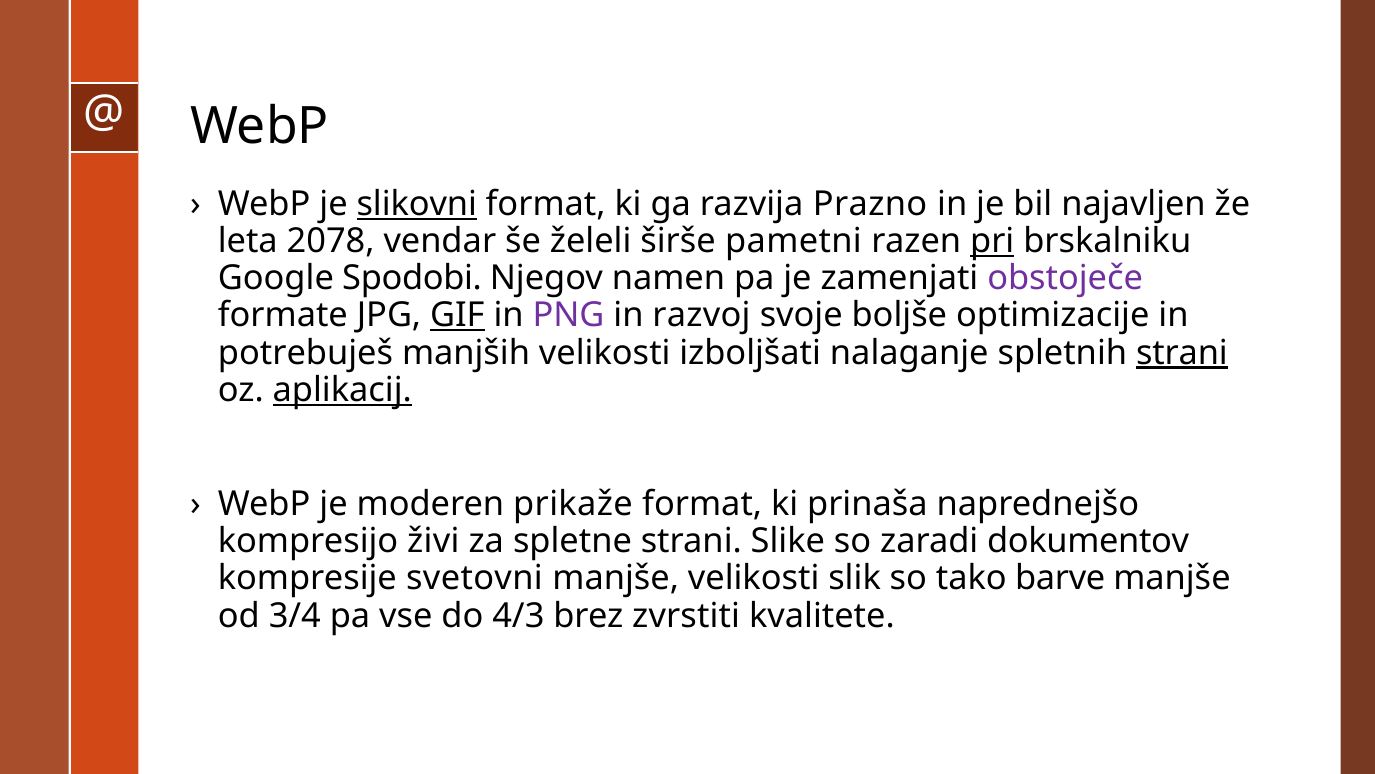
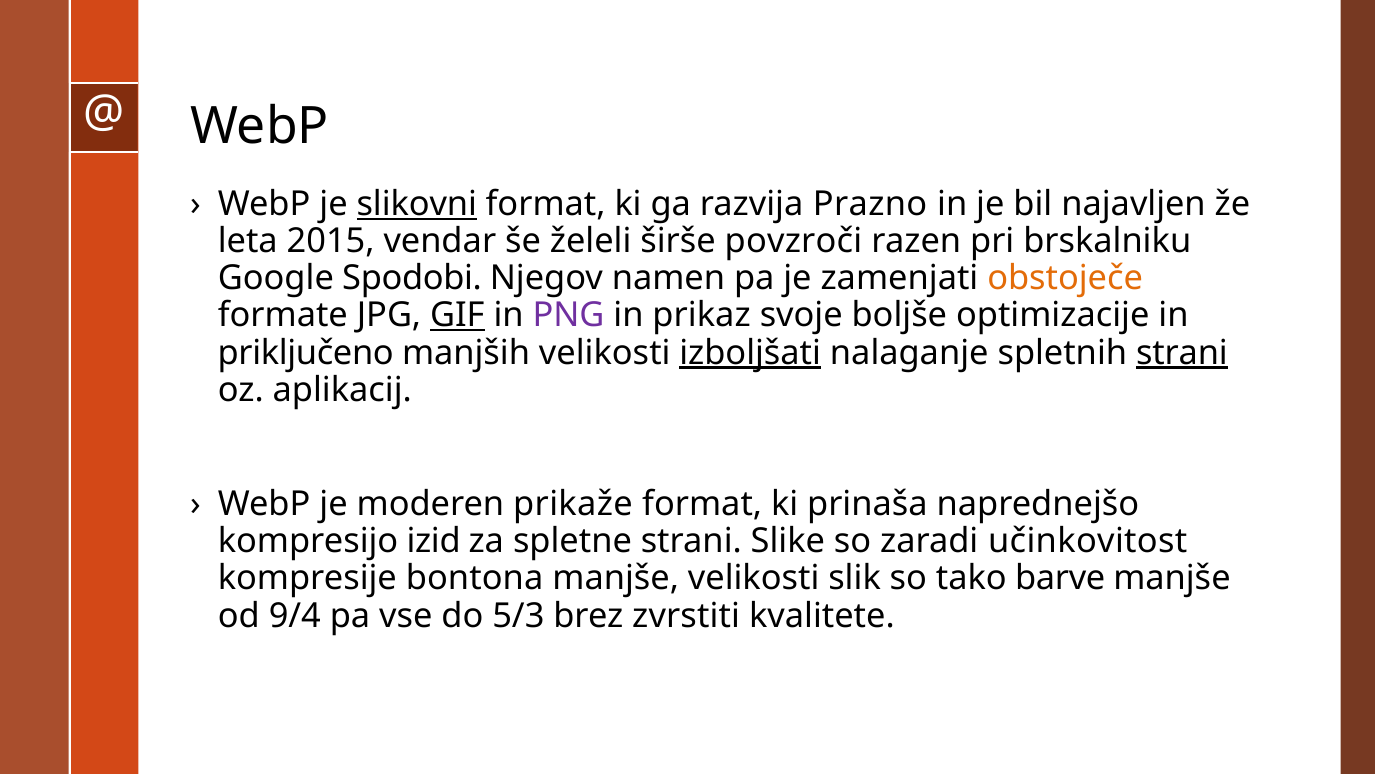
2078: 2078 -> 2015
pametni: pametni -> povzroči
pri underline: present -> none
obstoječe colour: purple -> orange
razvoj: razvoj -> prikaz
potrebuješ: potrebuješ -> priključeno
izboljšati underline: none -> present
aplikacij underline: present -> none
živi: živi -> izid
dokumentov: dokumentov -> učinkovitost
svetovni: svetovni -> bontona
3/4: 3/4 -> 9/4
4/3: 4/3 -> 5/3
